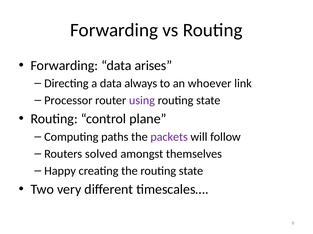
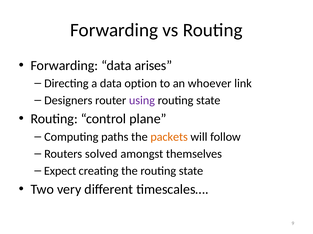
always: always -> option
Processor: Processor -> Designers
packets colour: purple -> orange
Happy: Happy -> Expect
